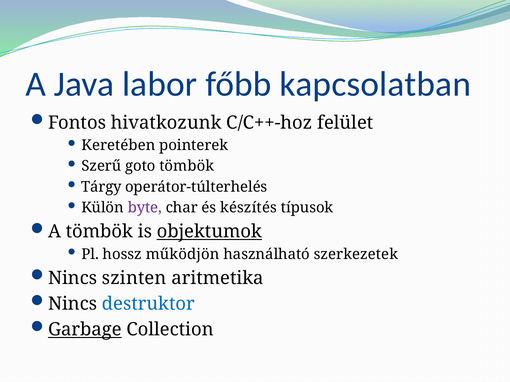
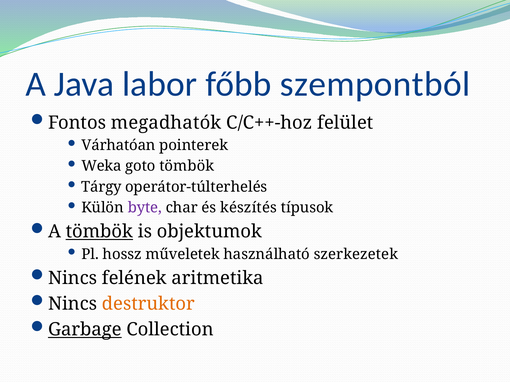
kapcsolatban: kapcsolatban -> szempontból
hivatkozunk: hivatkozunk -> megadhatók
Keretében: Keretében -> Várhatóan
Szerű: Szerű -> Weka
tömbök at (99, 232) underline: none -> present
objektumok underline: present -> none
működjön: működjön -> műveletek
szinten: szinten -> felének
destruktor colour: blue -> orange
